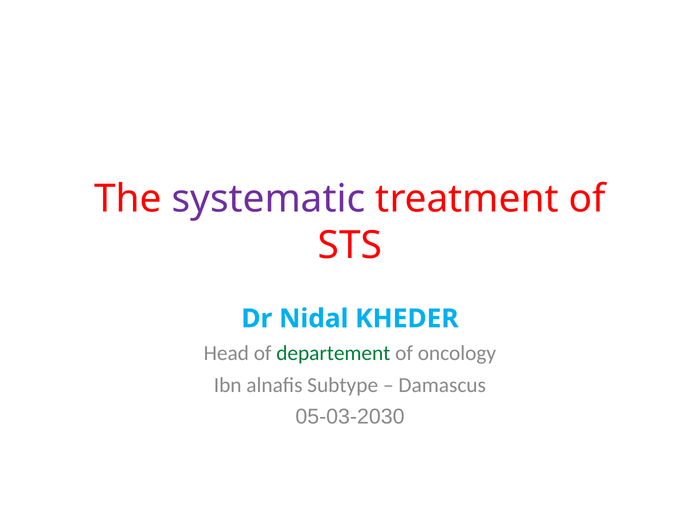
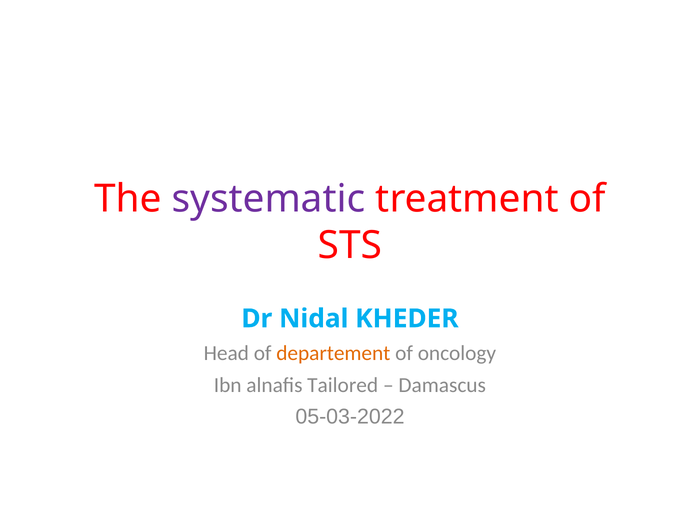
departement colour: green -> orange
Subtype: Subtype -> Tailored
05-03-2030: 05-03-2030 -> 05-03-2022
